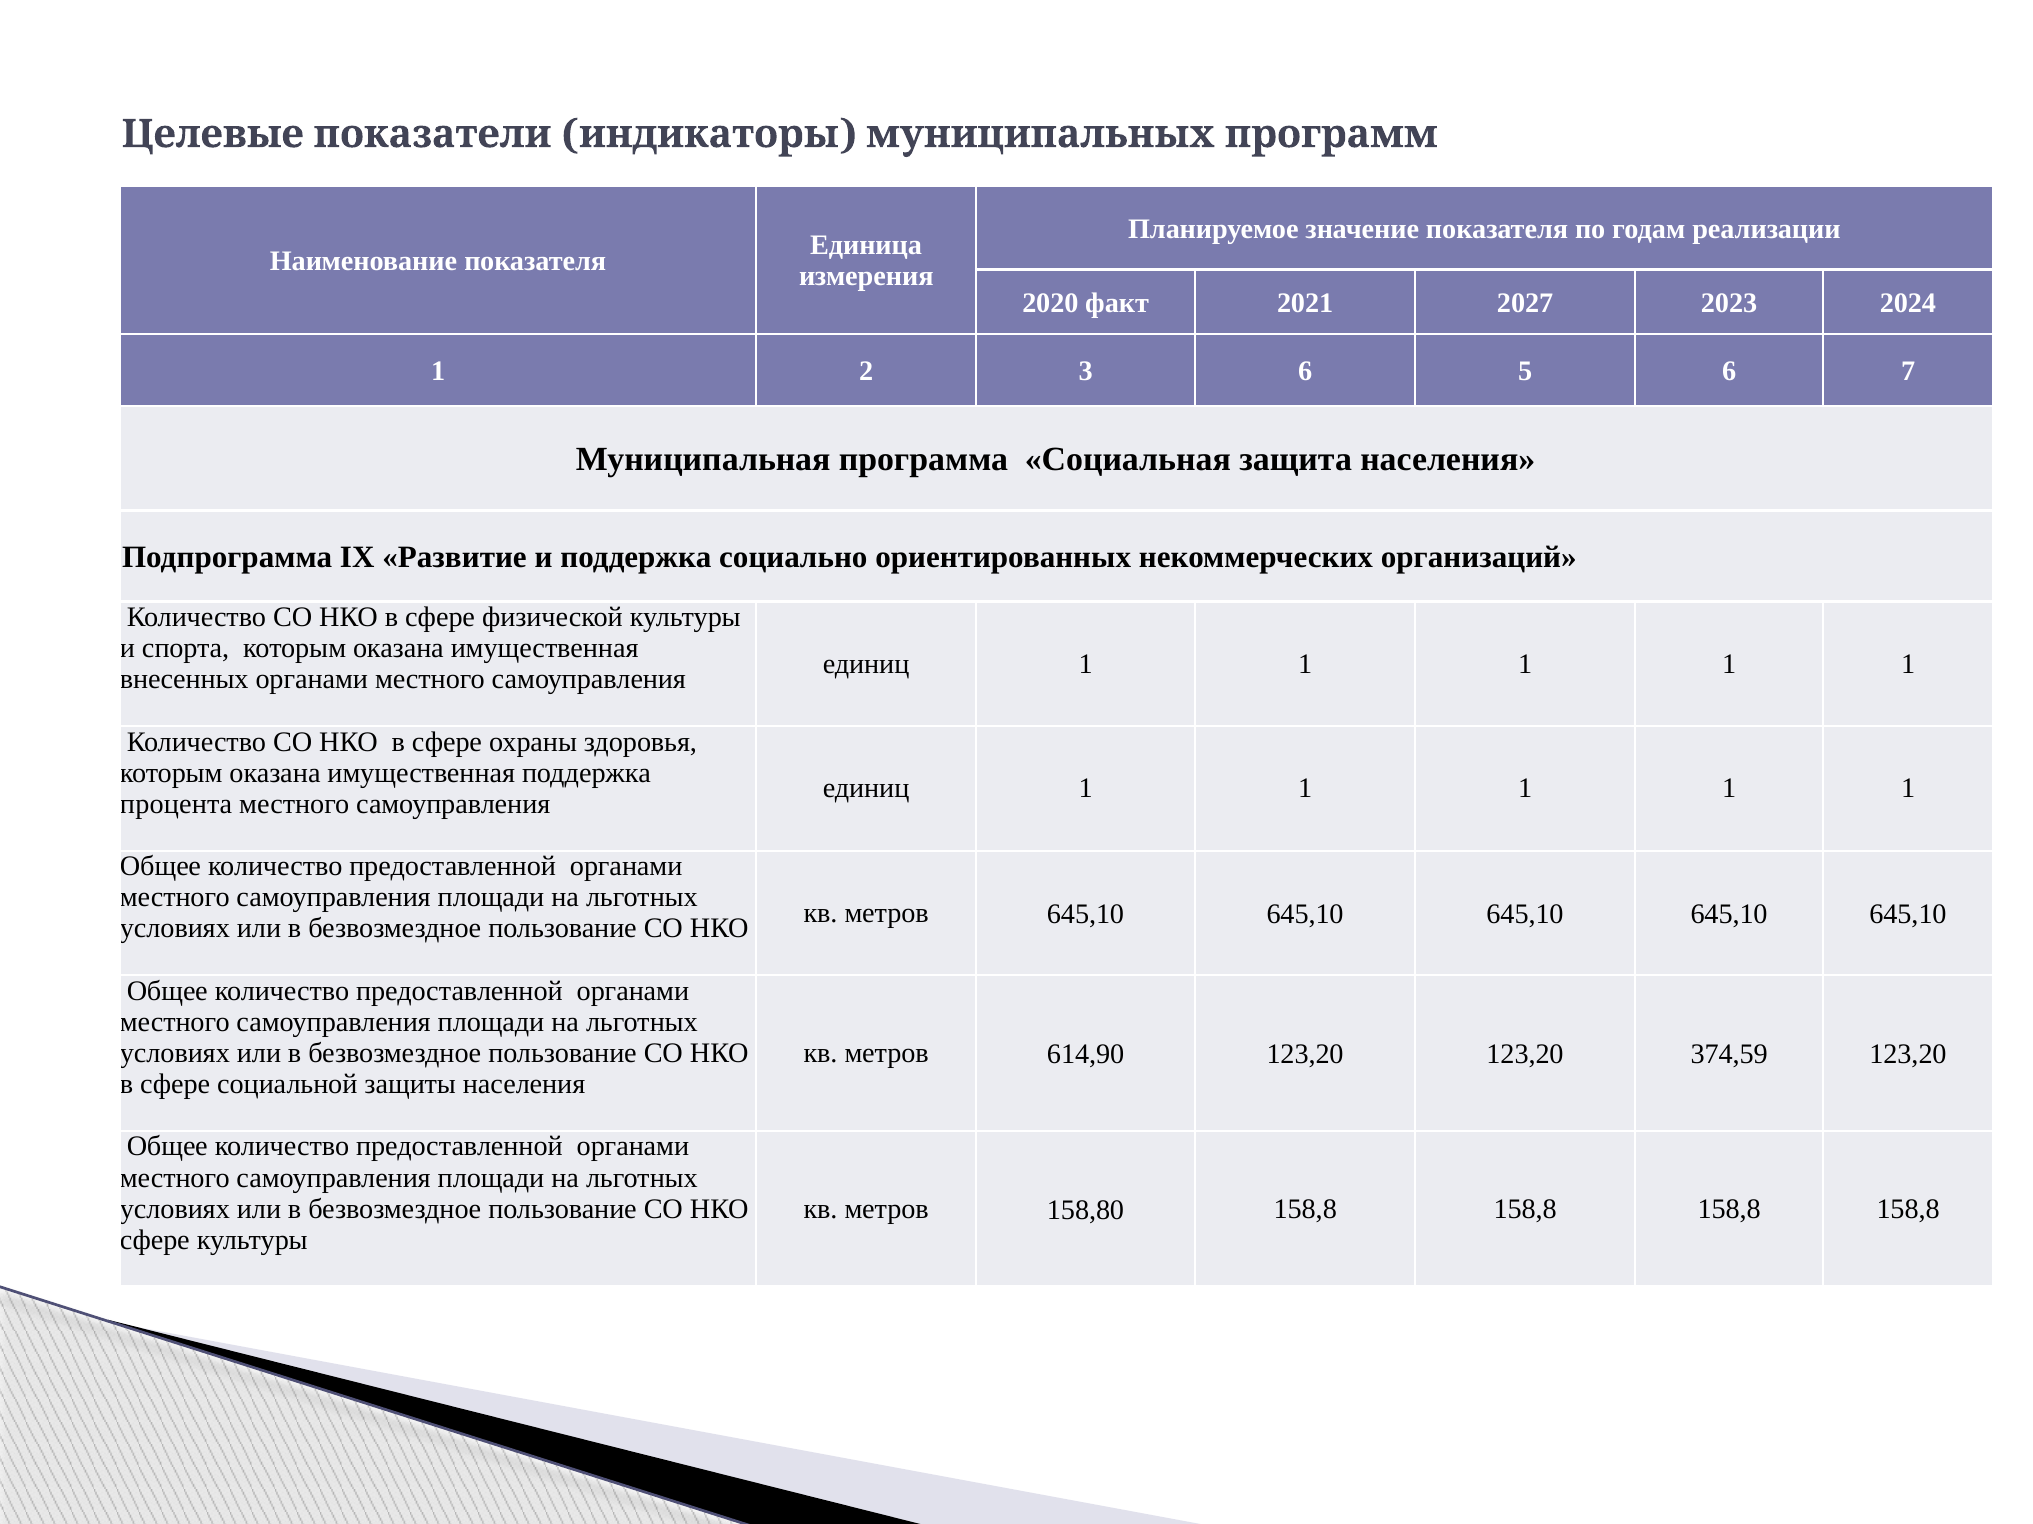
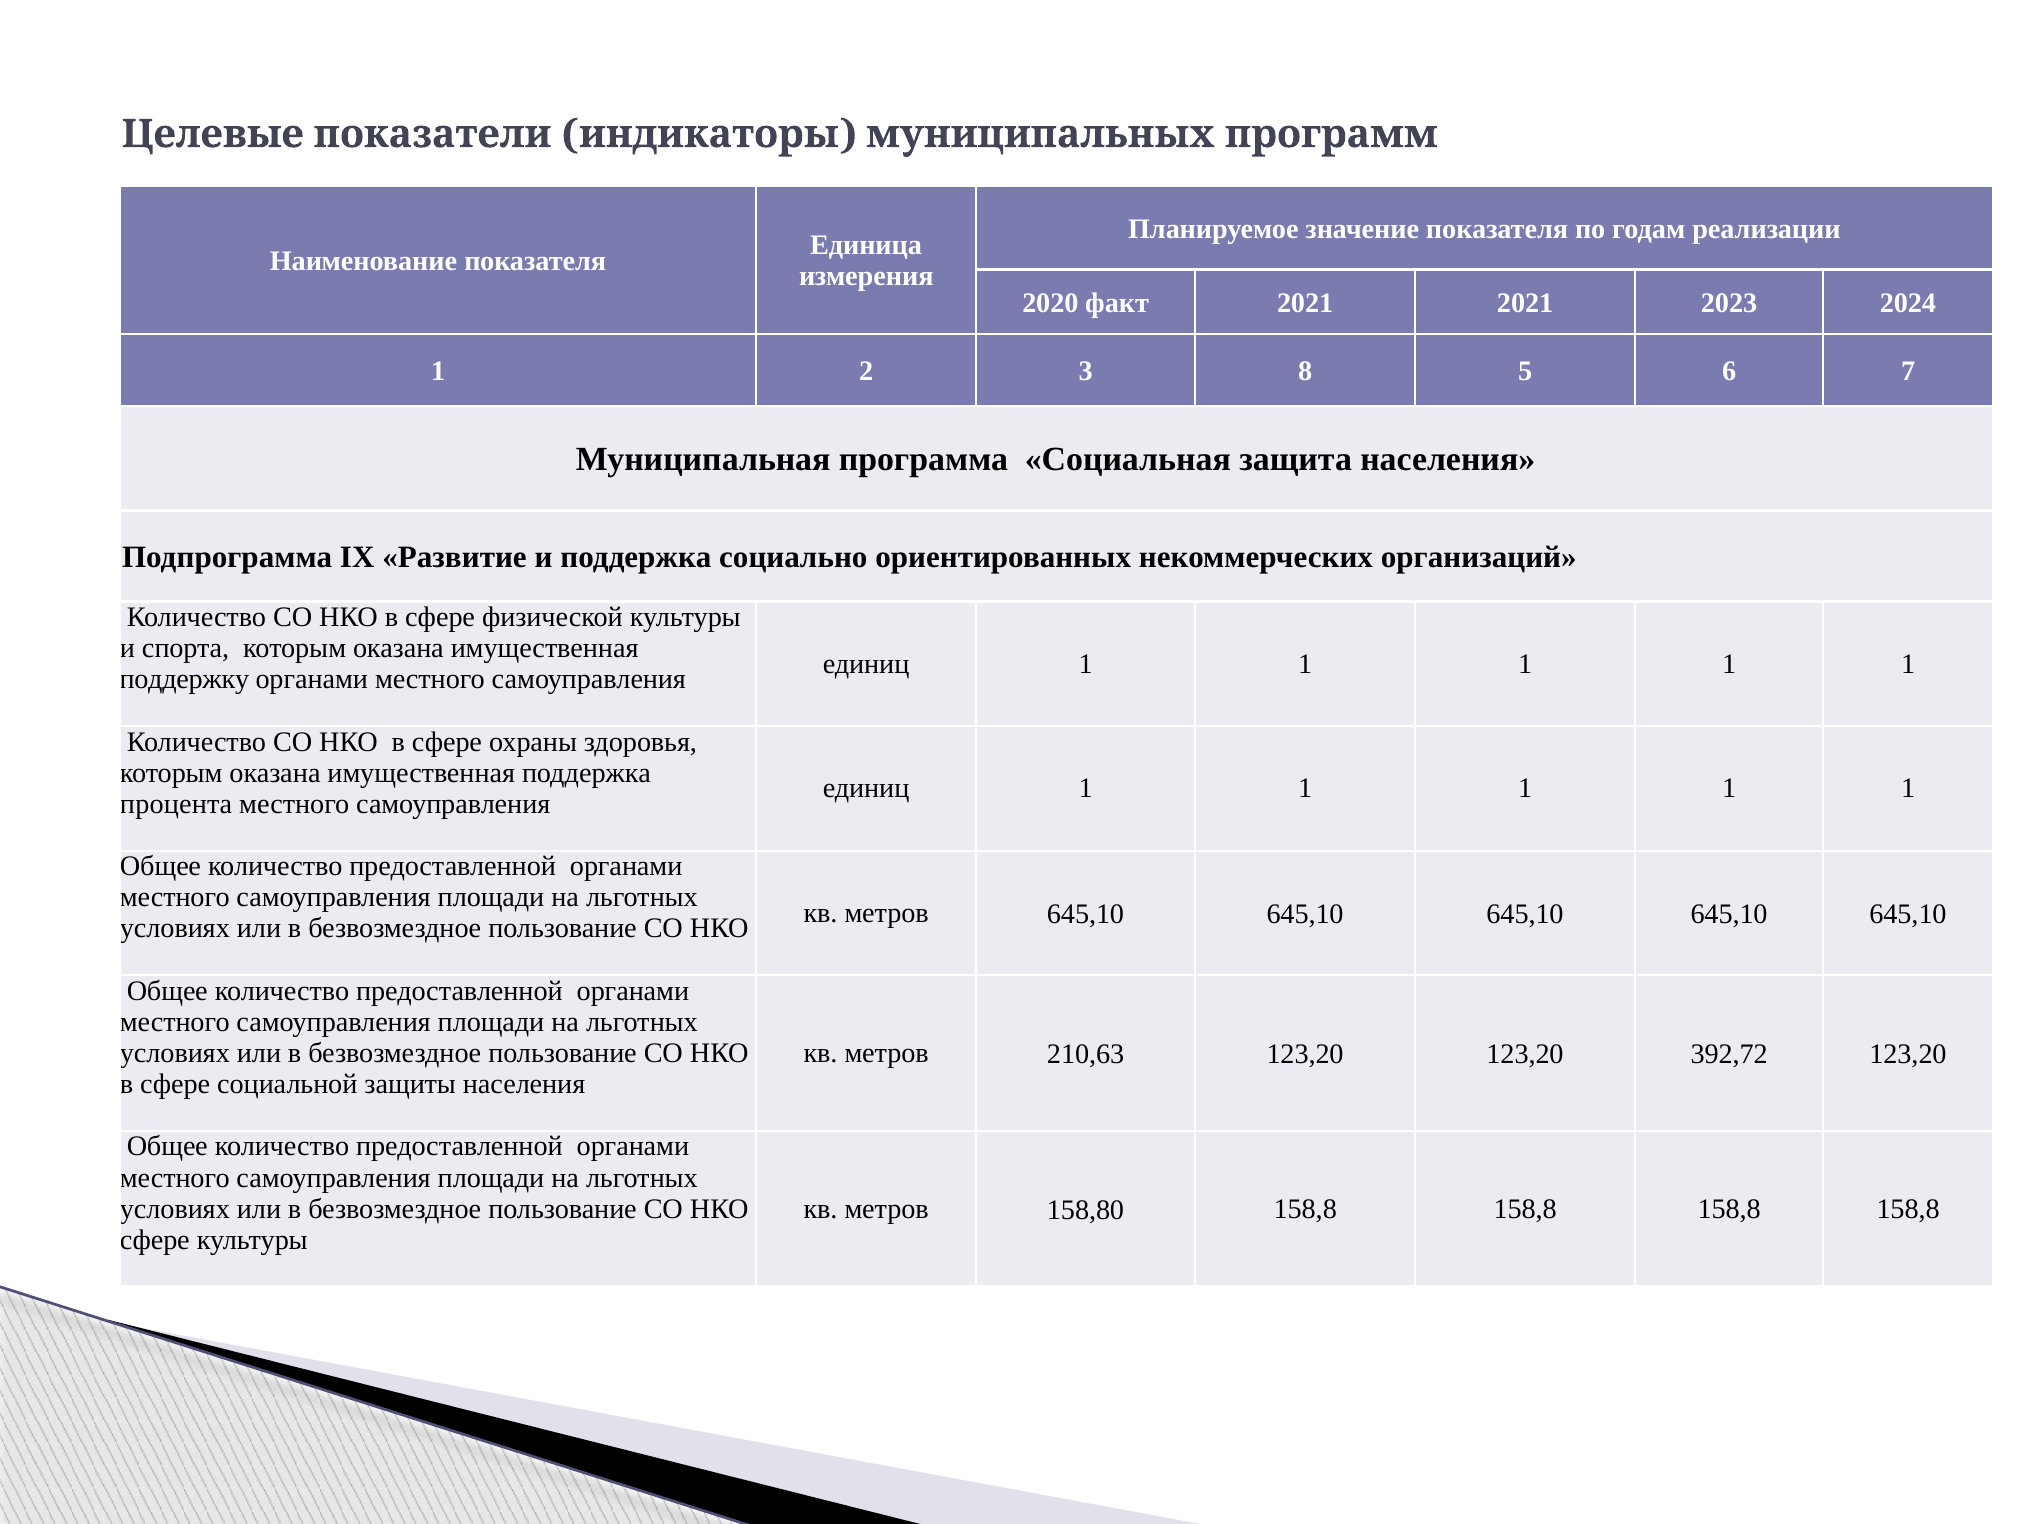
2021 2027: 2027 -> 2021
3 6: 6 -> 8
внесенных: внесенных -> поддержку
614,90: 614,90 -> 210,63
374,59: 374,59 -> 392,72
